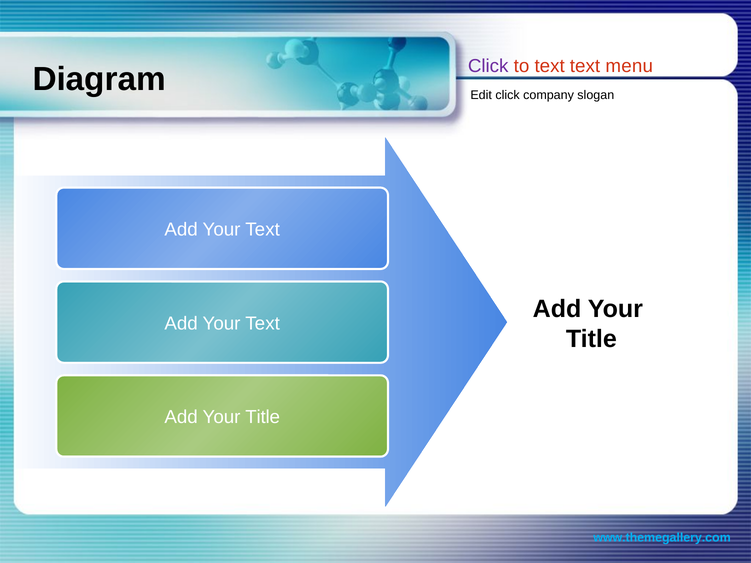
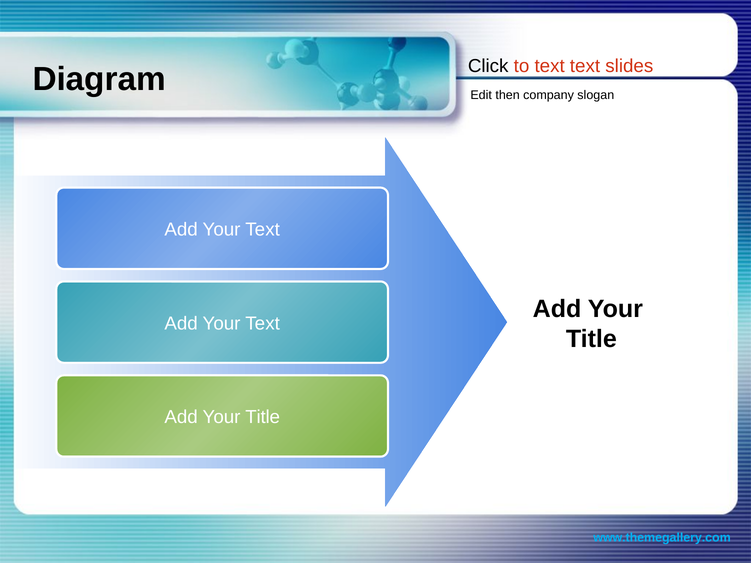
Click at (488, 66) colour: purple -> black
menu: menu -> slides
Edit click: click -> then
